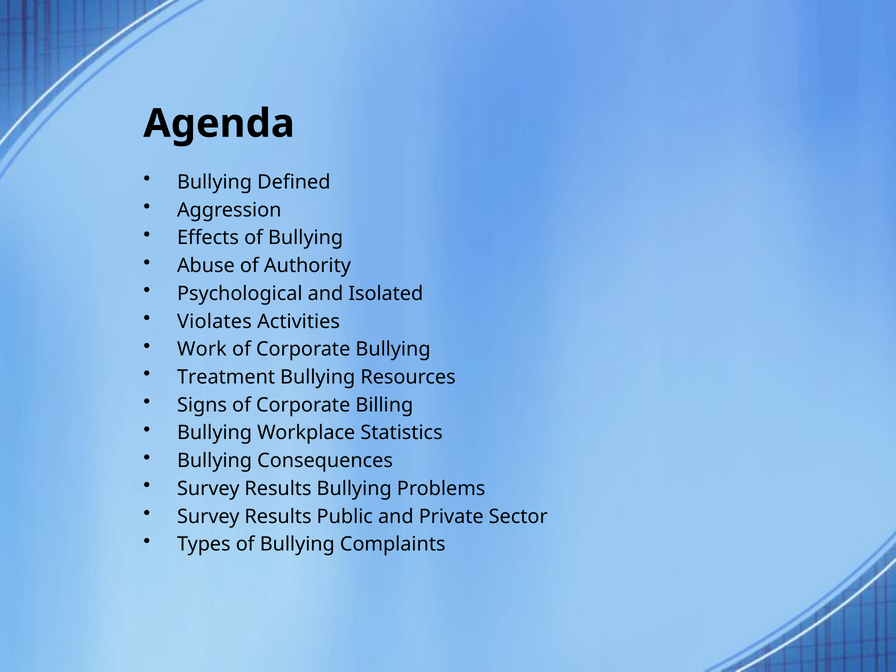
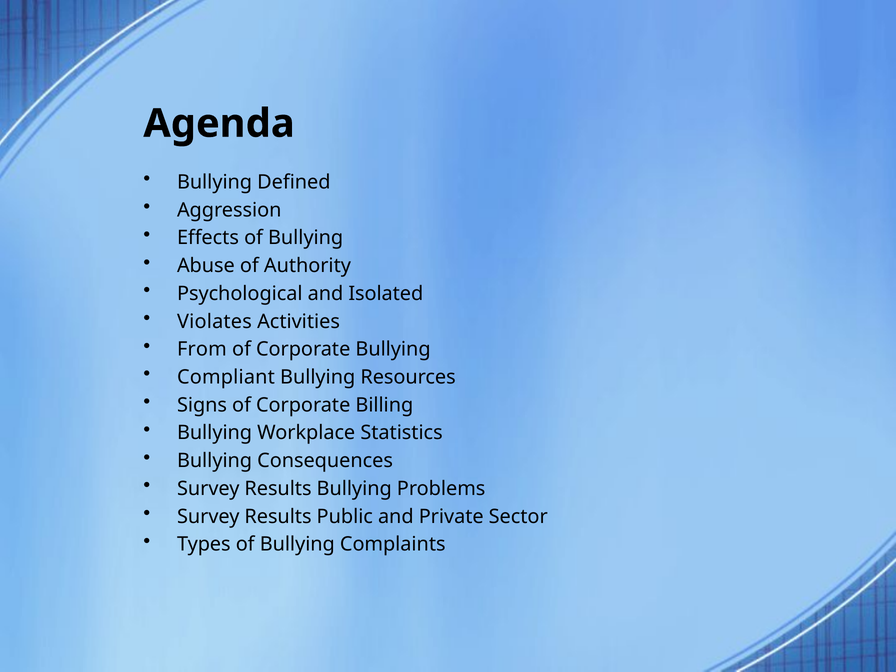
Work: Work -> From
Treatment: Treatment -> Compliant
